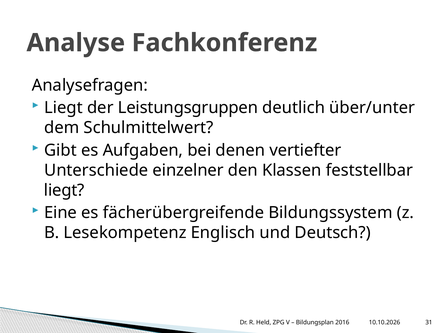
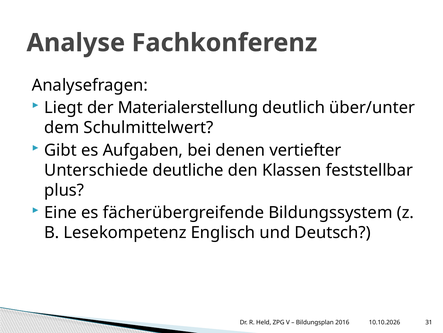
Leistungsgruppen: Leistungsgruppen -> Materialerstellung
einzelner: einzelner -> deutliche
liegt at (64, 190): liegt -> plus
